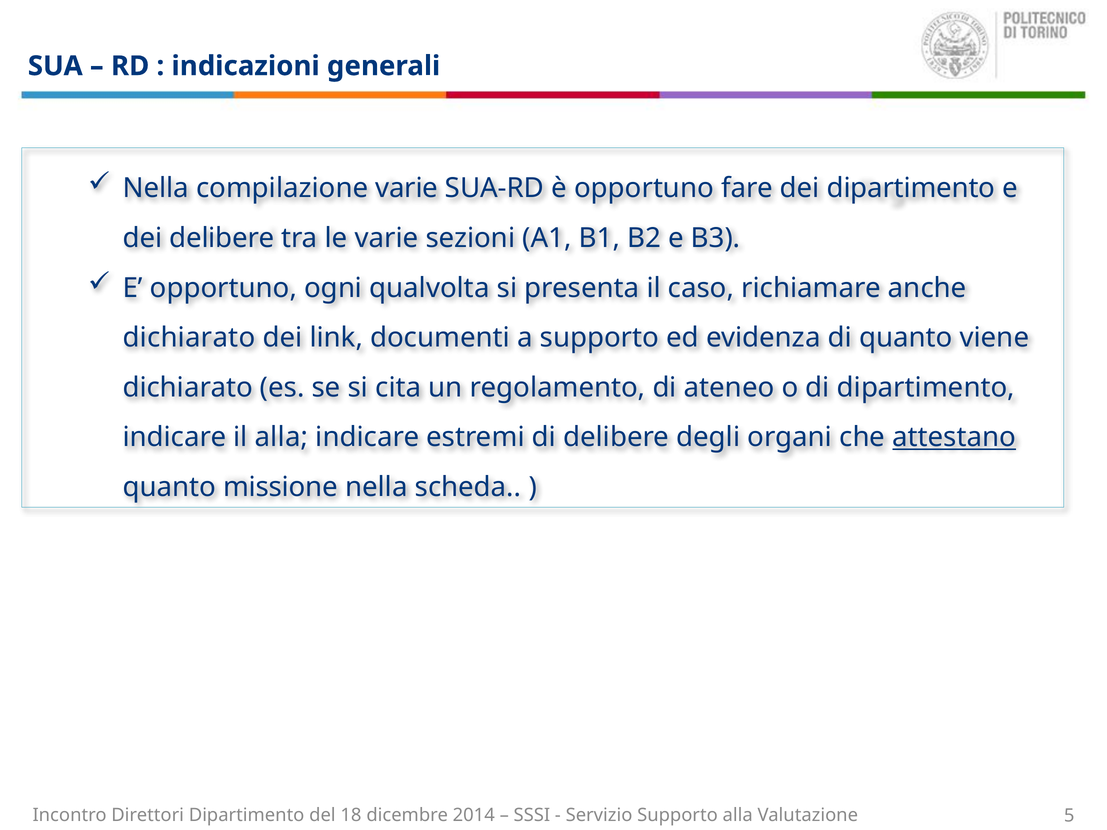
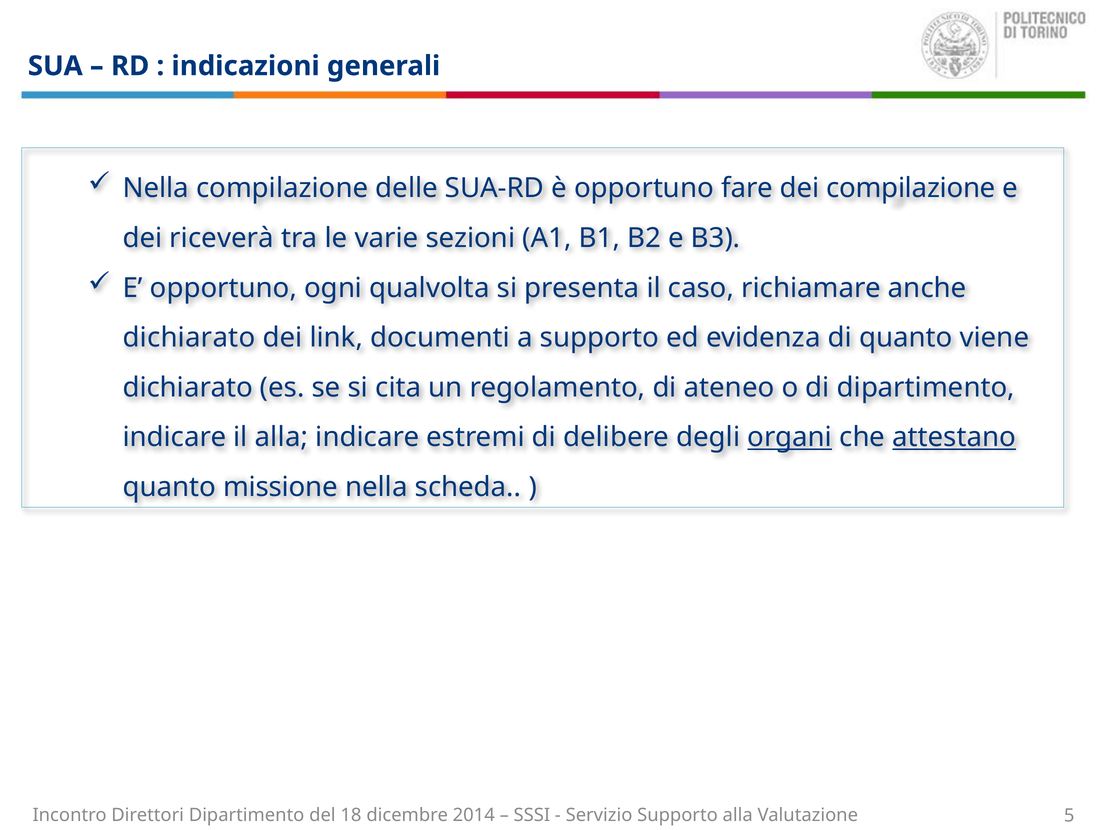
compilazione varie: varie -> delle
dei dipartimento: dipartimento -> compilazione
dei delibere: delibere -> riceverà
organi underline: none -> present
